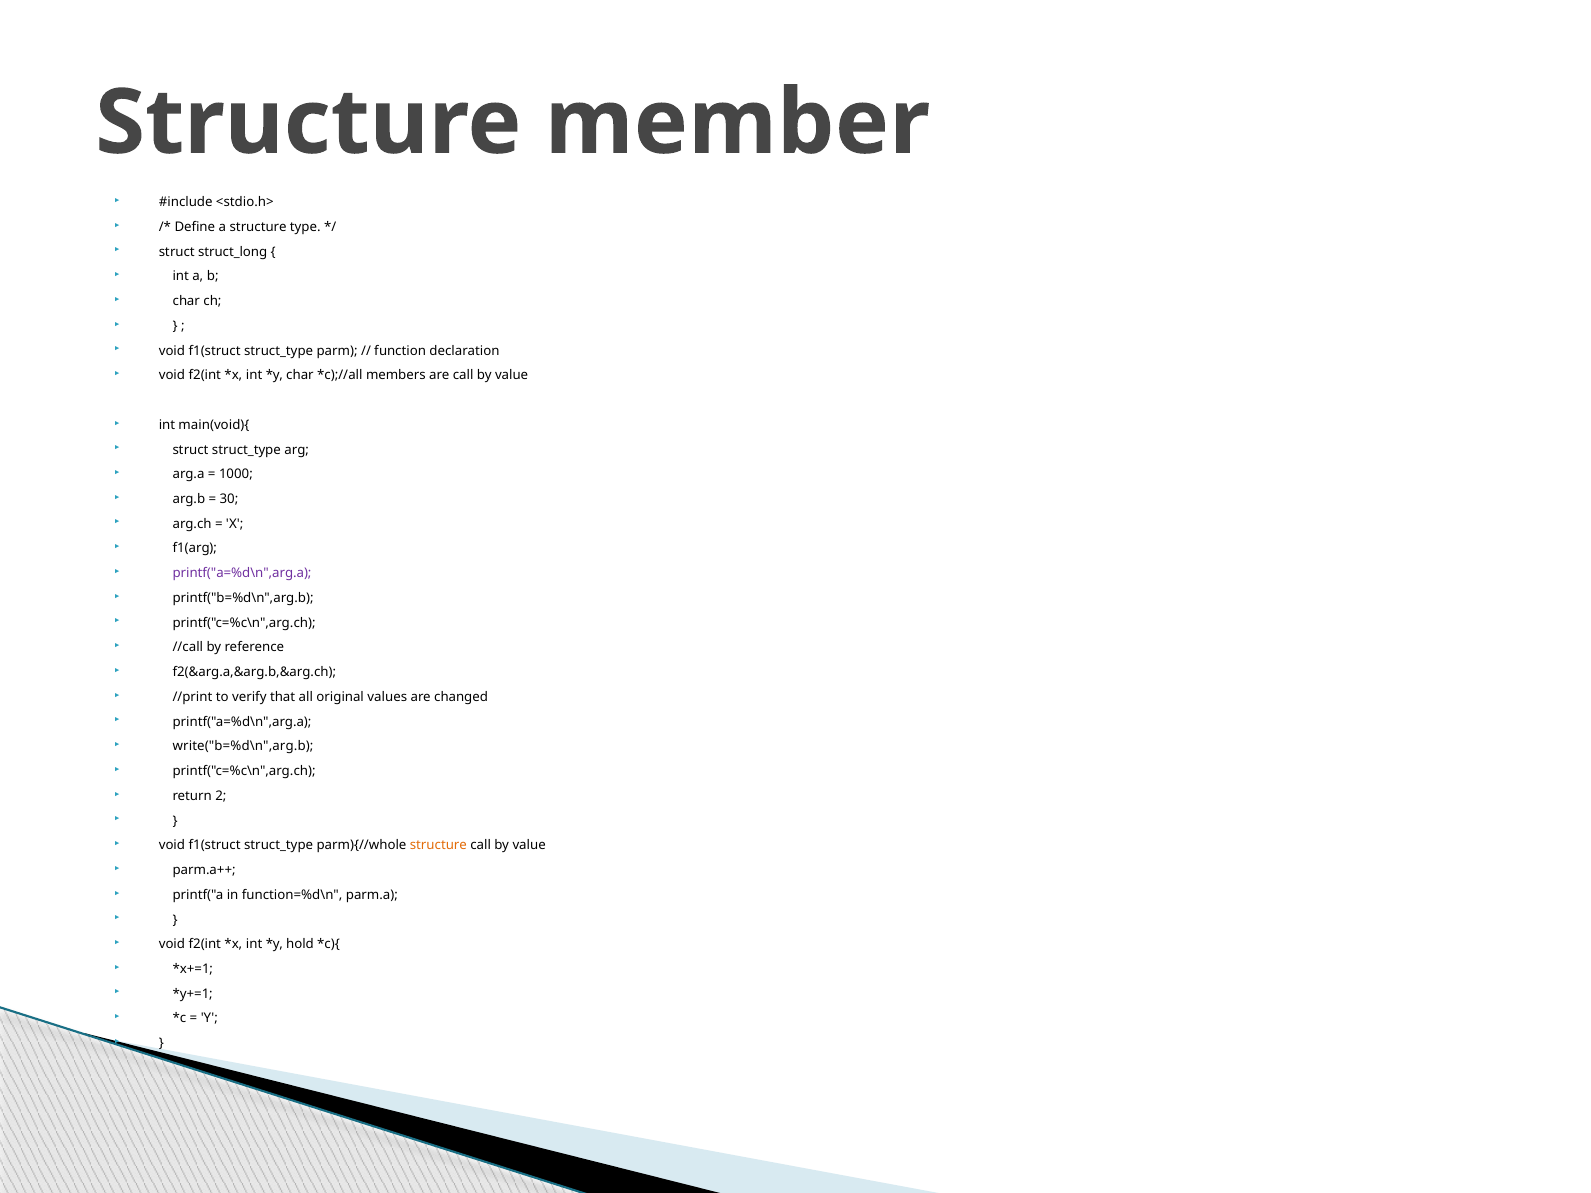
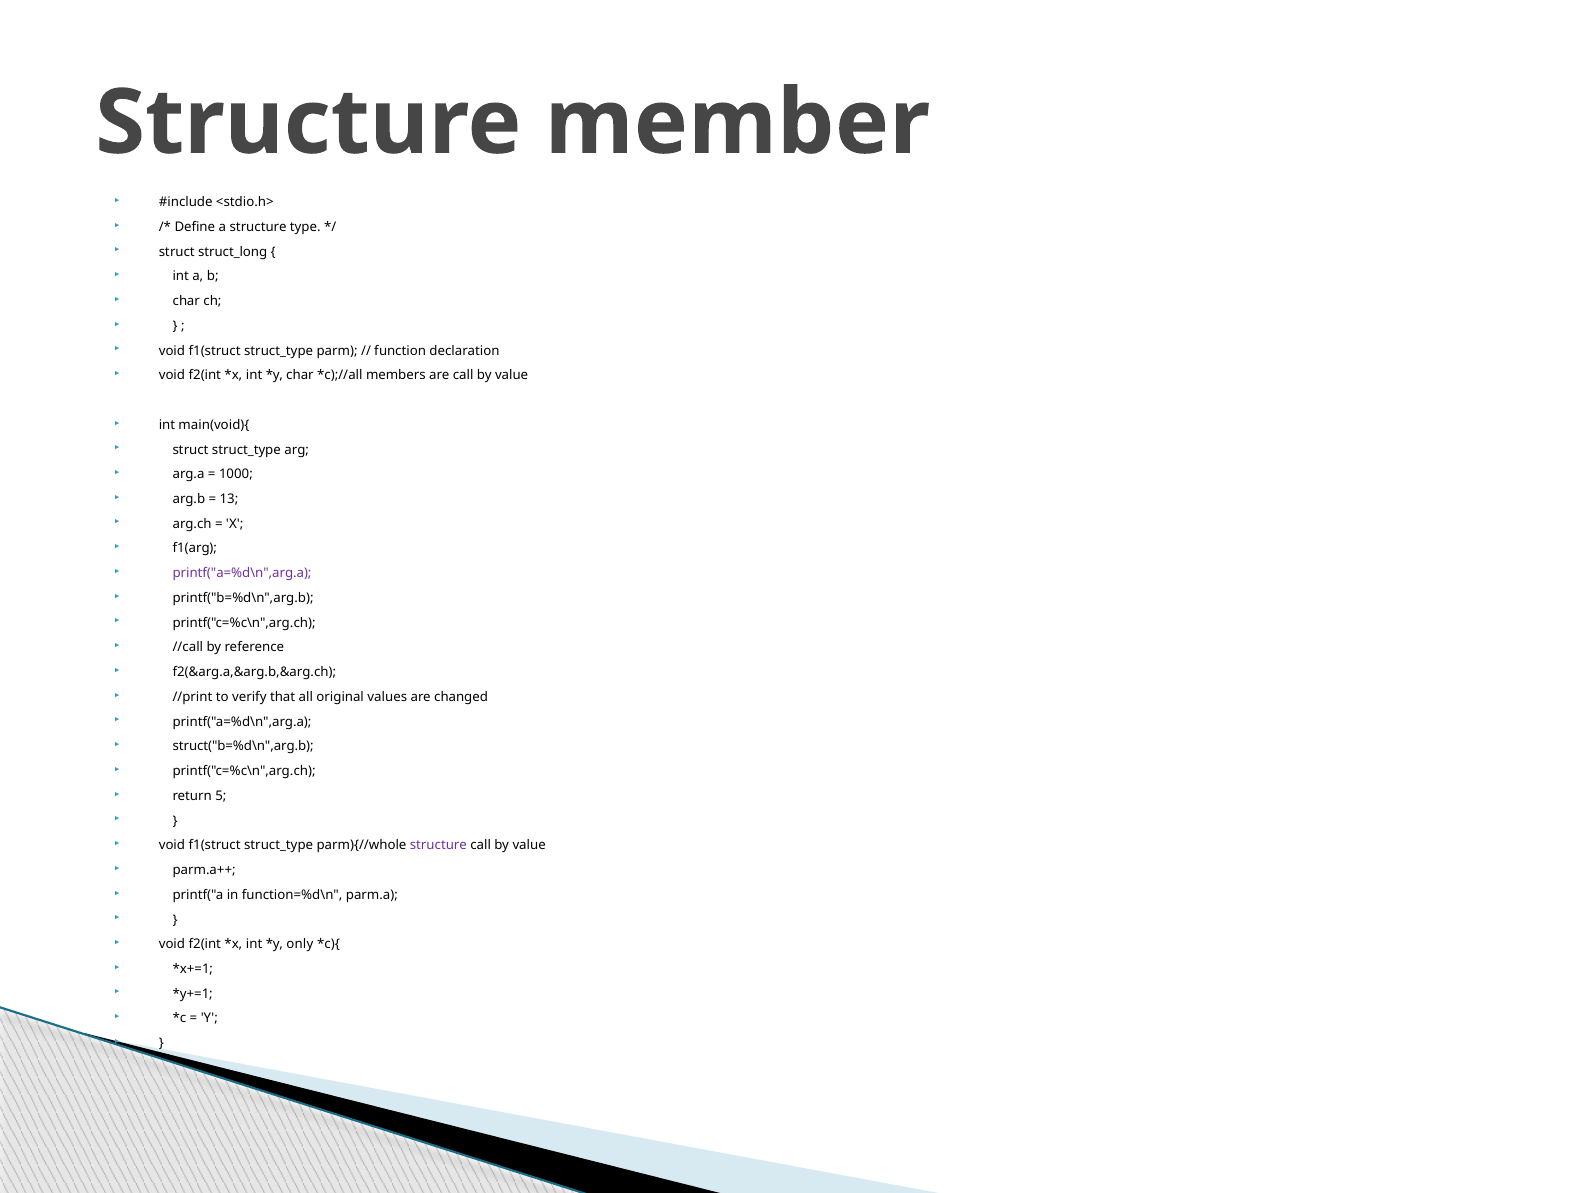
30: 30 -> 13
write("b=%d\n",arg.b: write("b=%d\n",arg.b -> struct("b=%d\n",arg.b
2: 2 -> 5
structure at (438, 846) colour: orange -> purple
hold: hold -> only
